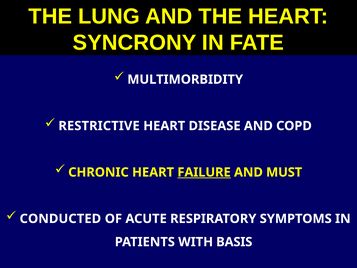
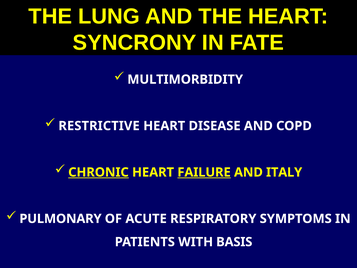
CHRONIC underline: none -> present
MUST: MUST -> ITALY
CONDUCTED: CONDUCTED -> PULMONARY
